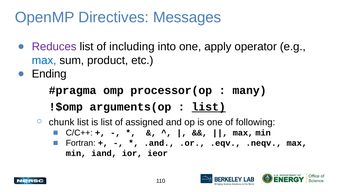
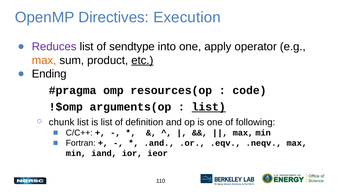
Messages: Messages -> Execution
including: including -> sendtype
max at (44, 60) colour: blue -> orange
etc underline: none -> present
processor(op: processor(op -> resources(op
many: many -> code
assigned: assigned -> definition
